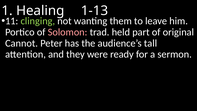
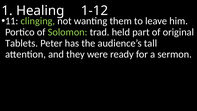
1-13: 1-13 -> 1-12
Solomon colour: pink -> light green
Cannot: Cannot -> Tablets
